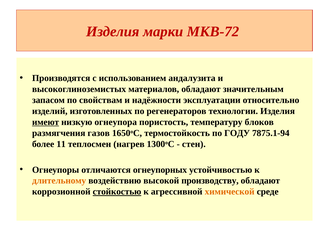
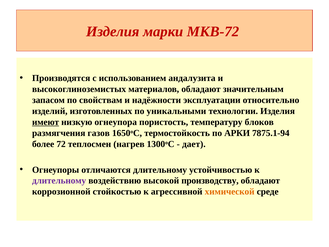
регенераторов: регенераторов -> уникальными
ГОДУ: ГОДУ -> АРКИ
11: 11 -> 72
стен: стен -> дает
отличаются огнеупорных: огнеупорных -> длительному
длительному at (59, 181) colour: orange -> purple
стойкостью underline: present -> none
